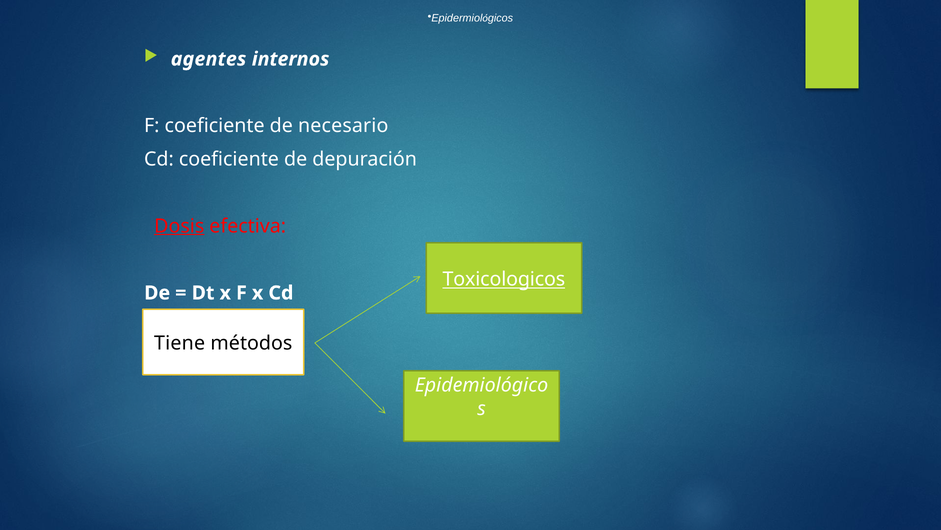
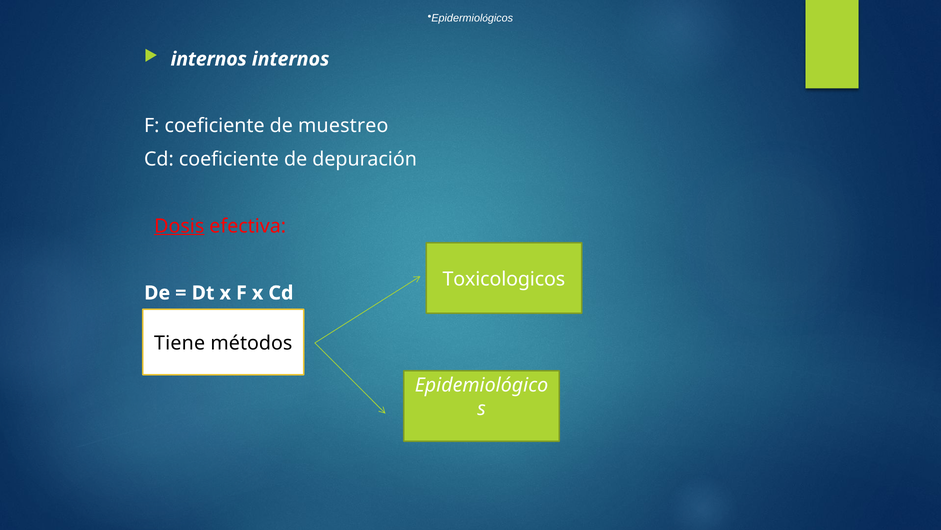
agentes at (209, 59): agentes -> internos
necesario: necesario -> muestreo
Toxicologicos underline: present -> none
